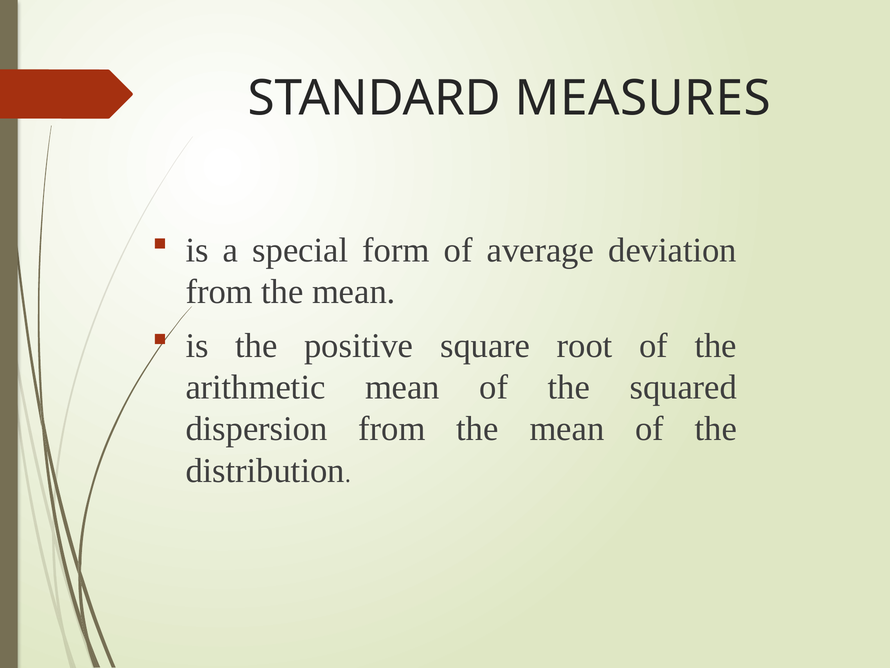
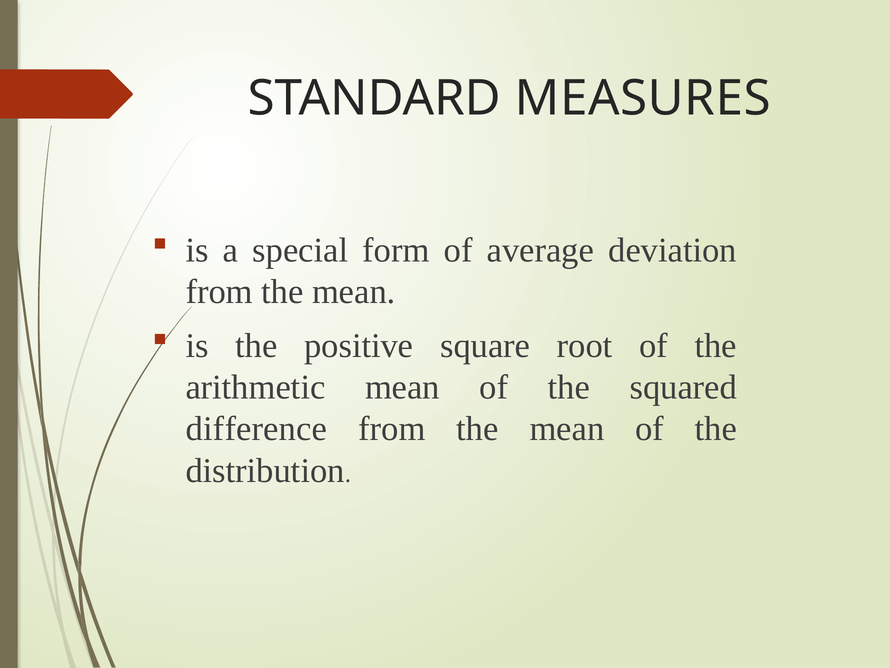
dispersion: dispersion -> difference
